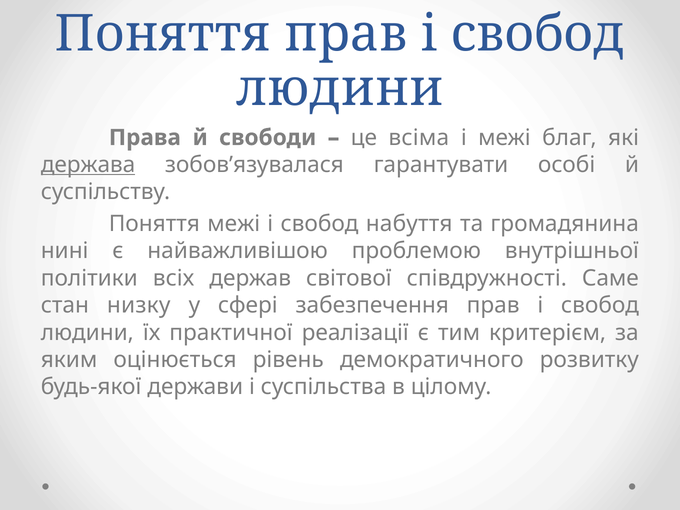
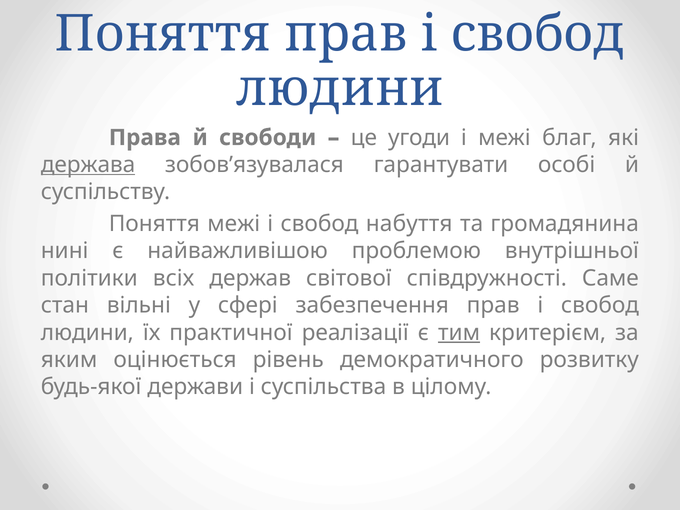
всіма: всіма -> угоди
низку: низку -> вільні
тим underline: none -> present
